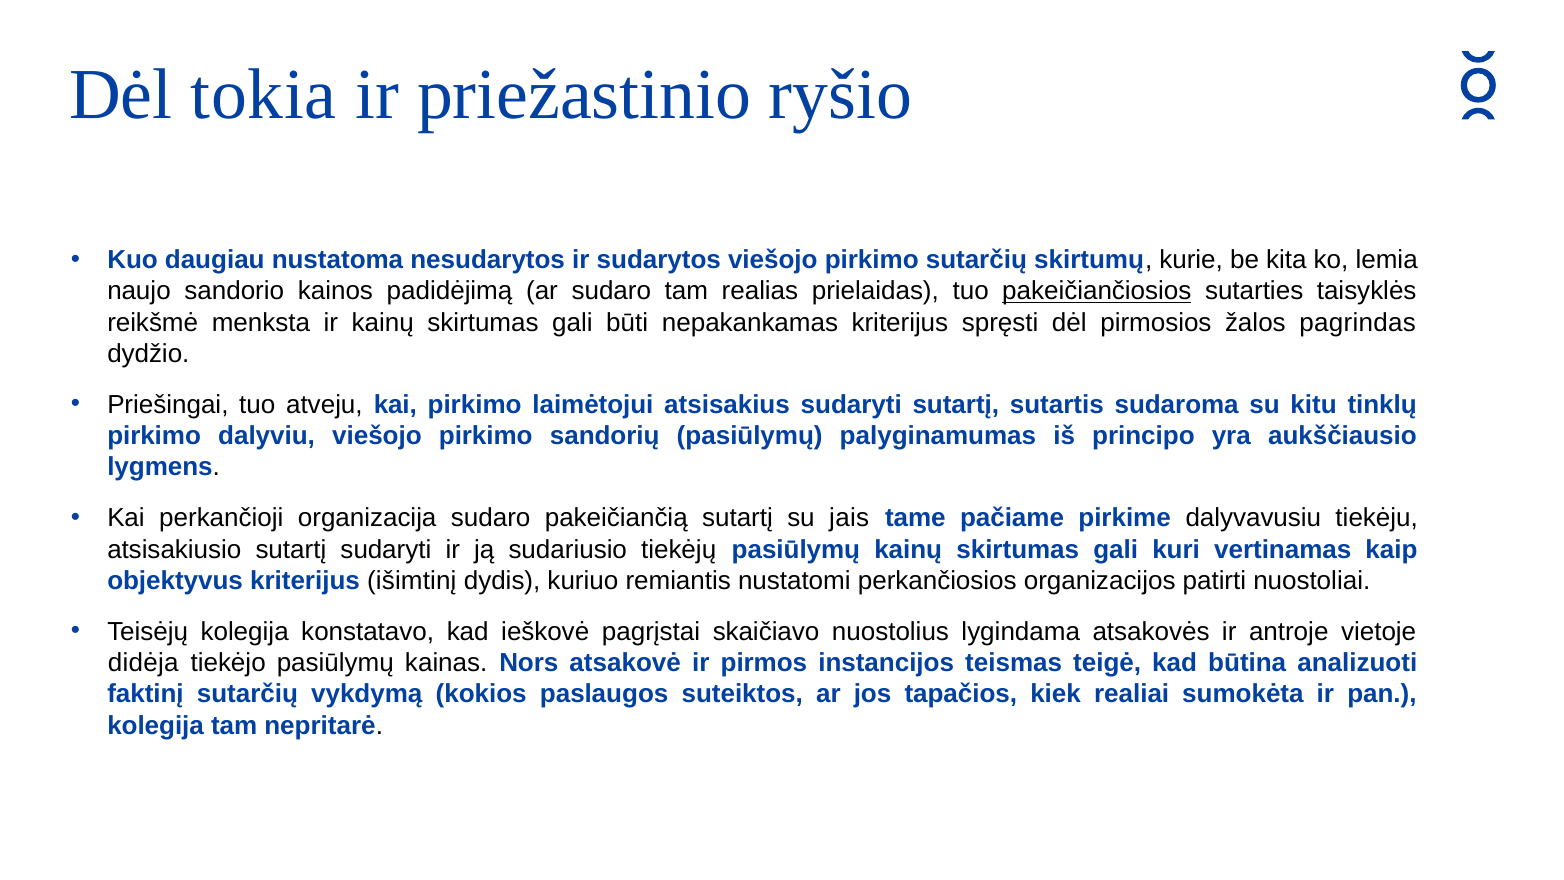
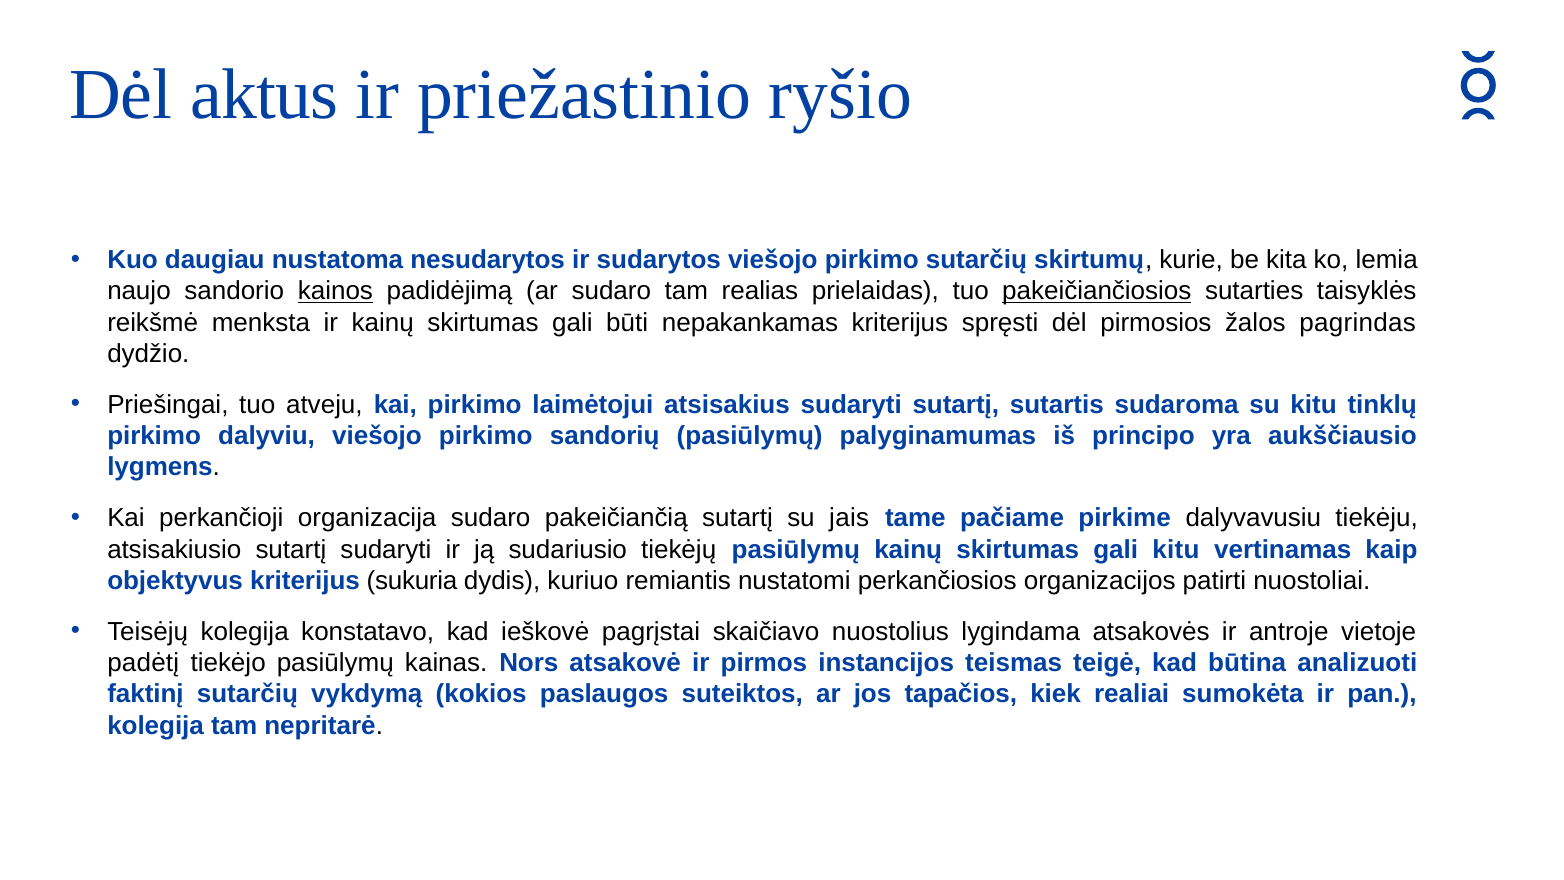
tokia: tokia -> aktus
kainos underline: none -> present
gali kuri: kuri -> kitu
išimtinį: išimtinį -> sukuria
didėja: didėja -> padėtį
